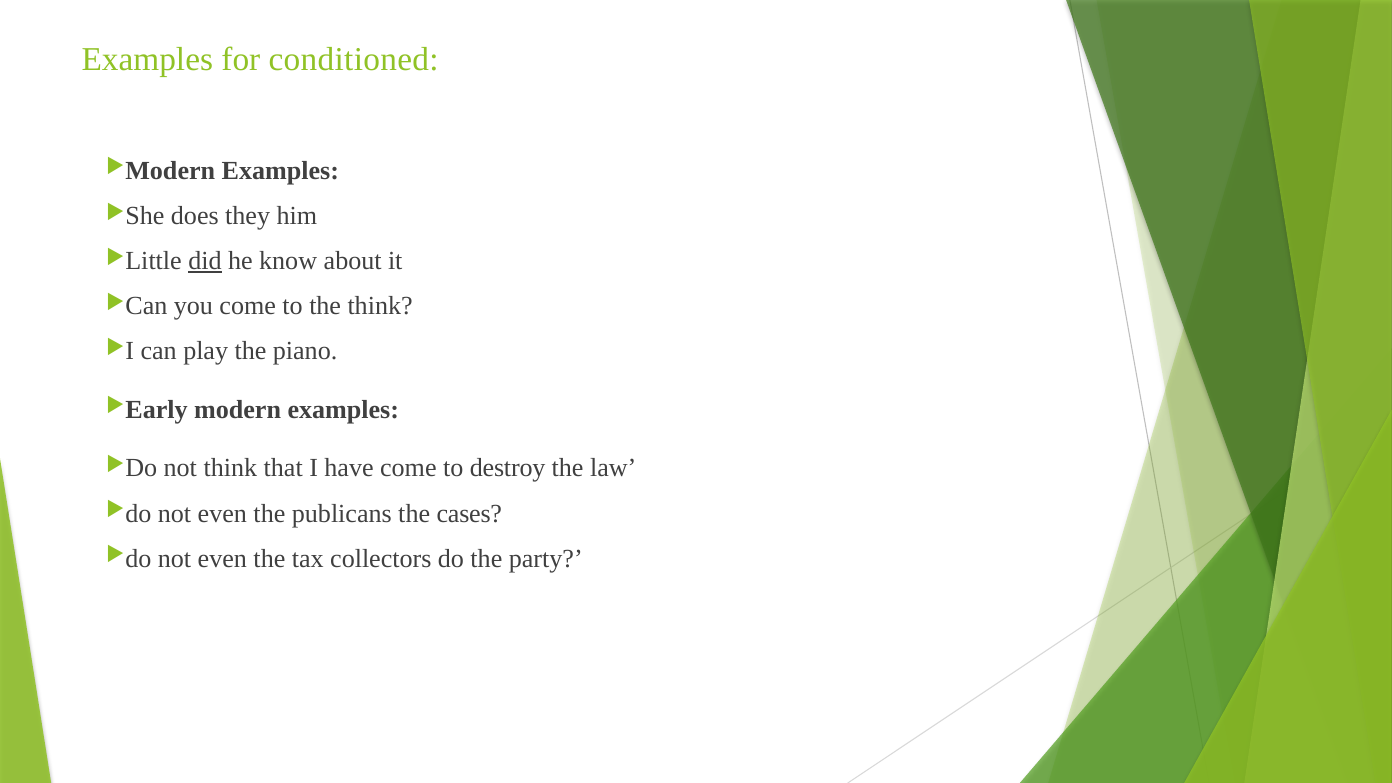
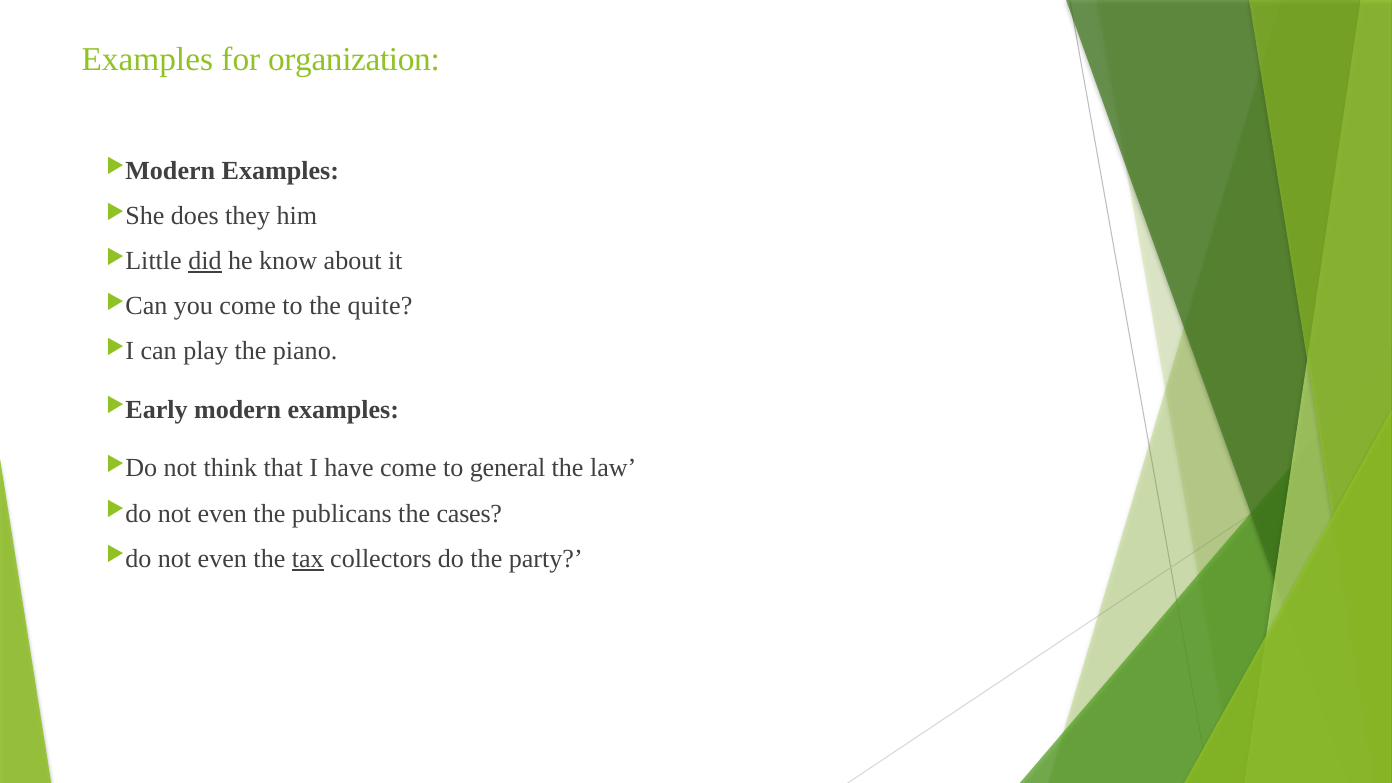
conditioned: conditioned -> organization
the think: think -> quite
destroy: destroy -> general
tax underline: none -> present
